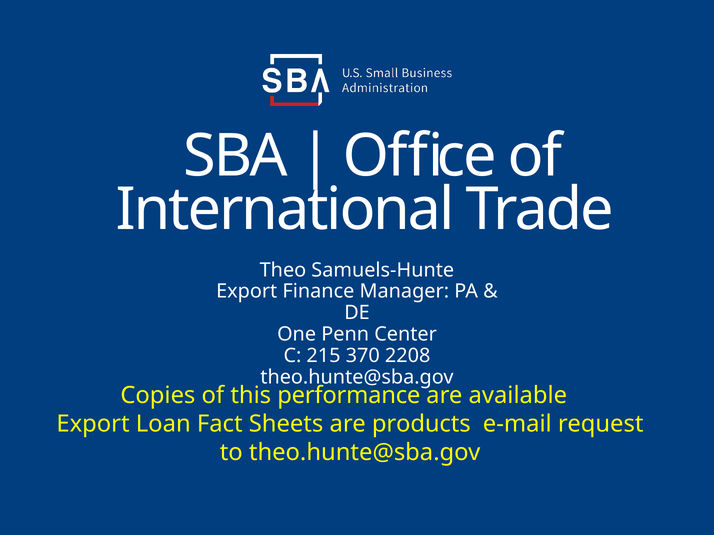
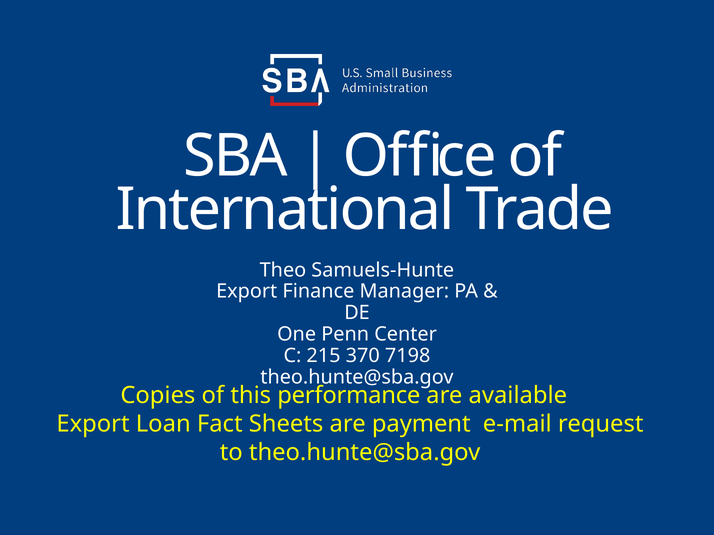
2208: 2208 -> 7198
products: products -> payment
